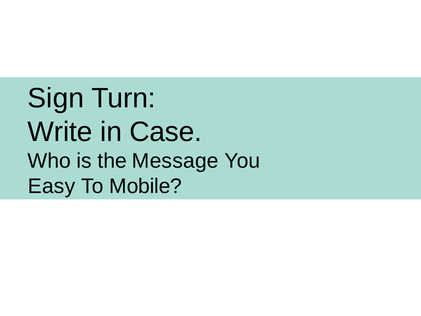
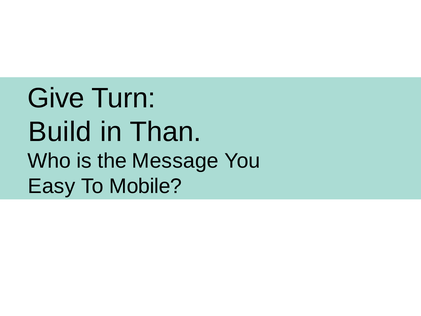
Sign: Sign -> Give
Write: Write -> Build
Case: Case -> Than
